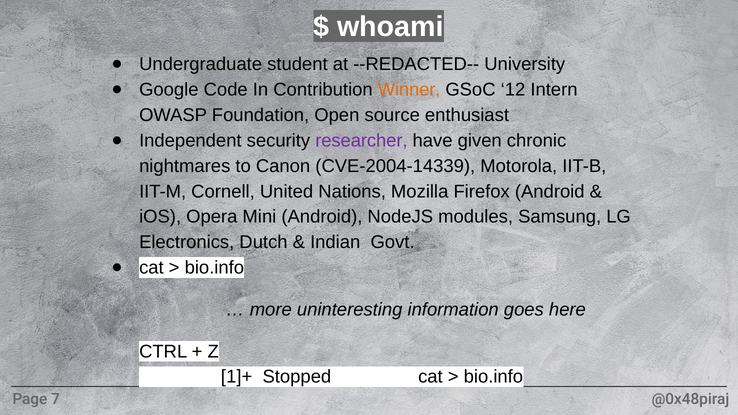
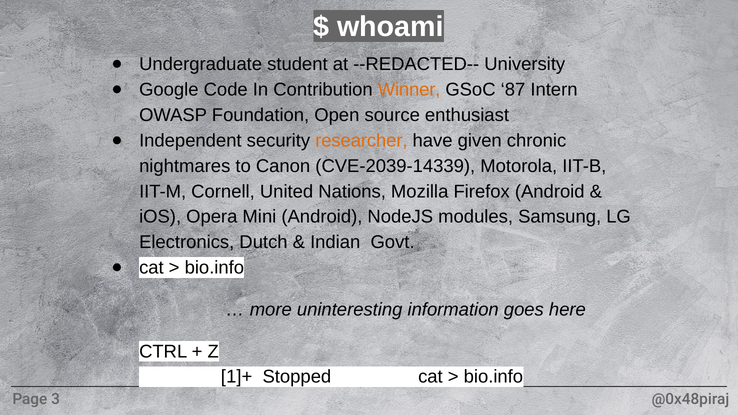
12: 12 -> 87
researcher colour: purple -> orange
CVE-2004-14339: CVE-2004-14339 -> CVE-2039-14339
7: 7 -> 3
